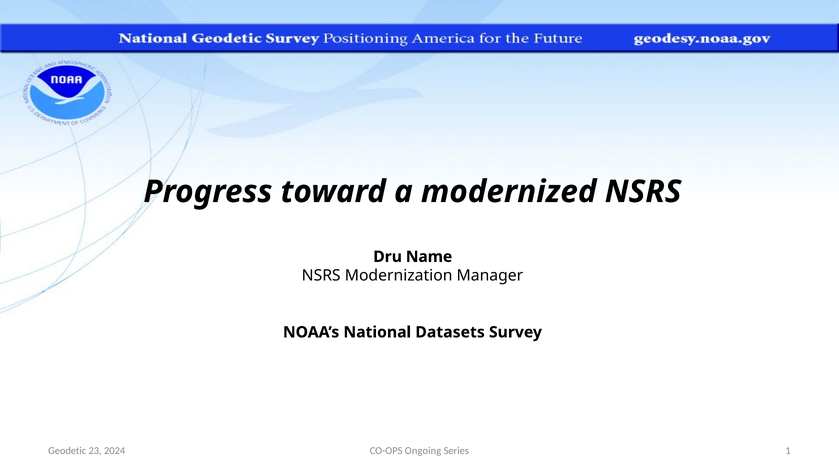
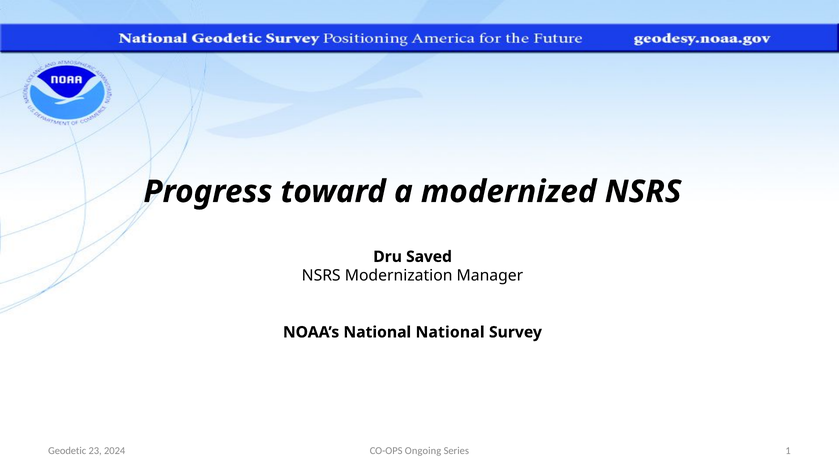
Name: Name -> Saved
National Datasets: Datasets -> National
